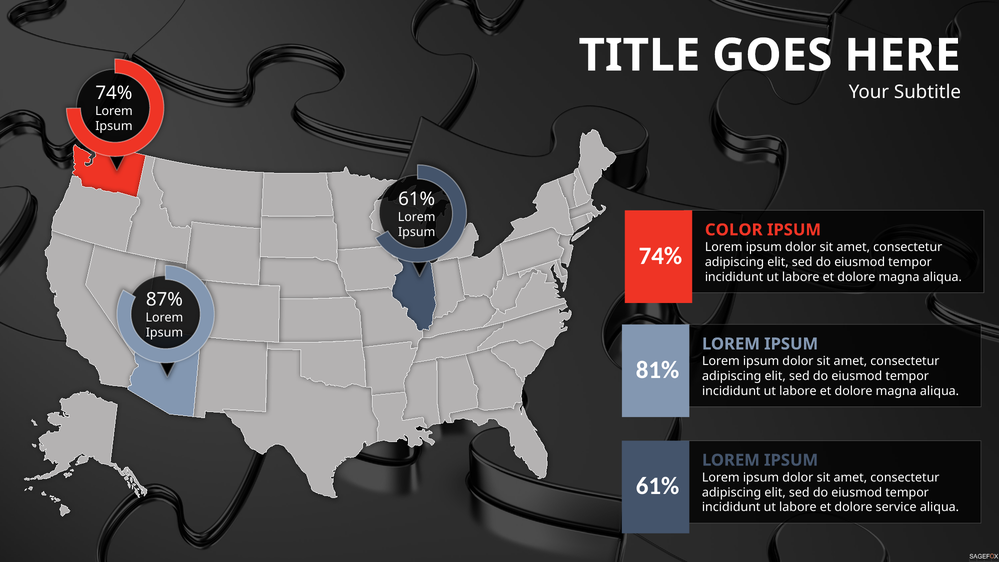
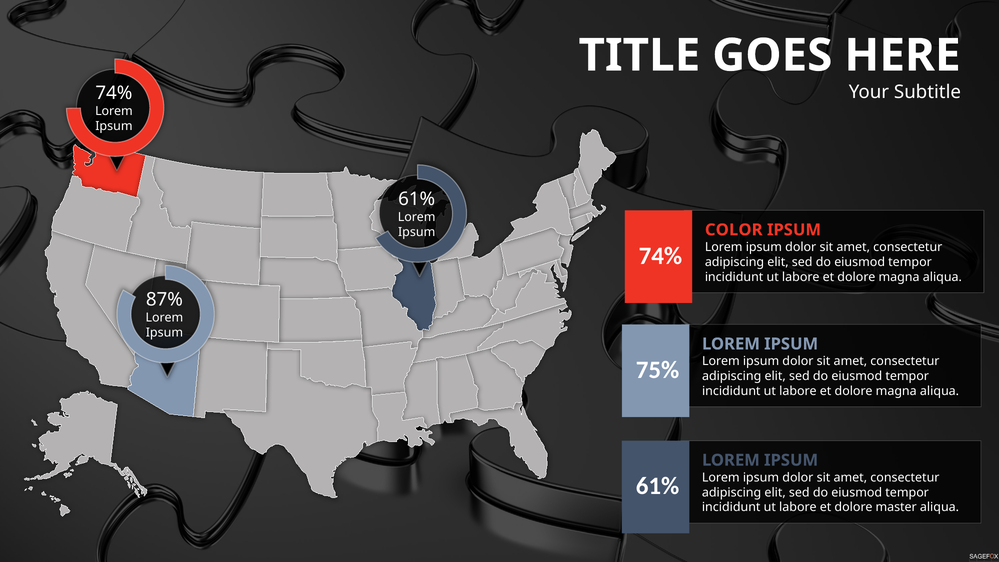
81%: 81% -> 75%
service: service -> master
